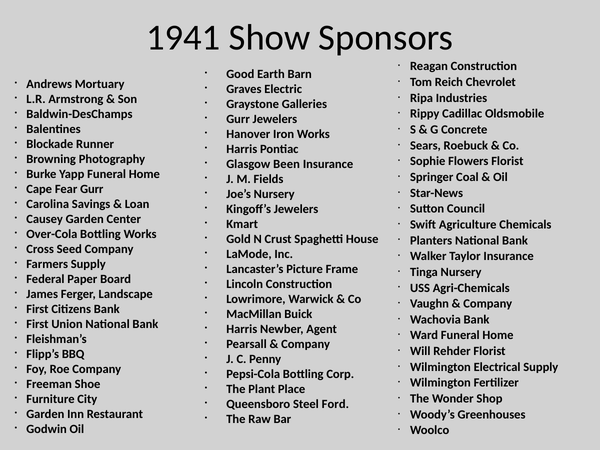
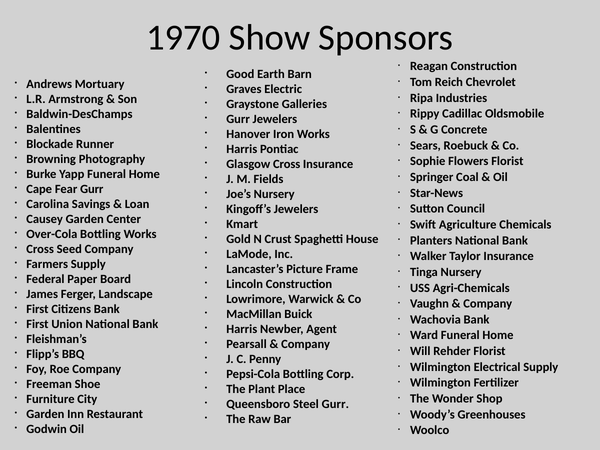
1941: 1941 -> 1970
Glasgow Been: Been -> Cross
Steel Ford: Ford -> Gurr
